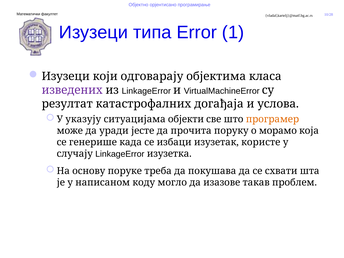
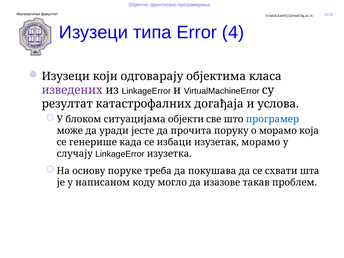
1: 1 -> 4
указују: указују -> блоком
програмер colour: orange -> blue
изузетак користе: користе -> морамо
